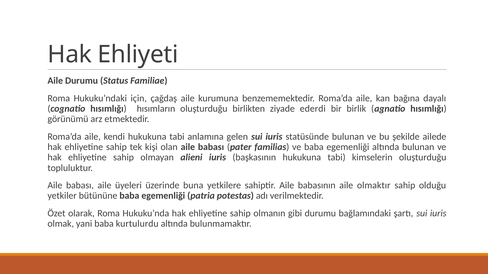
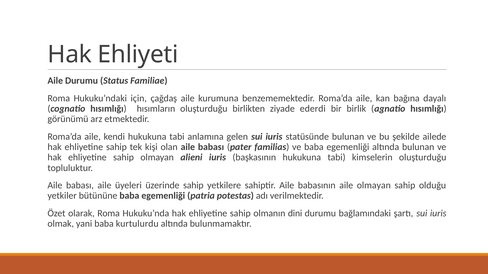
üzerinde buna: buna -> sahip
aile olmaktır: olmaktır -> olmayan
gibi: gibi -> dini
